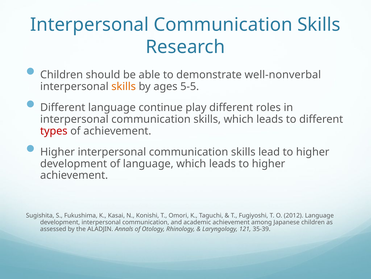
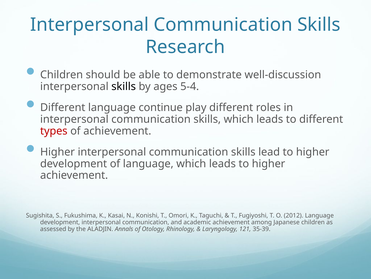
well-nonverbal: well-nonverbal -> well-discussion
skills at (124, 86) colour: orange -> black
5-5: 5-5 -> 5-4
